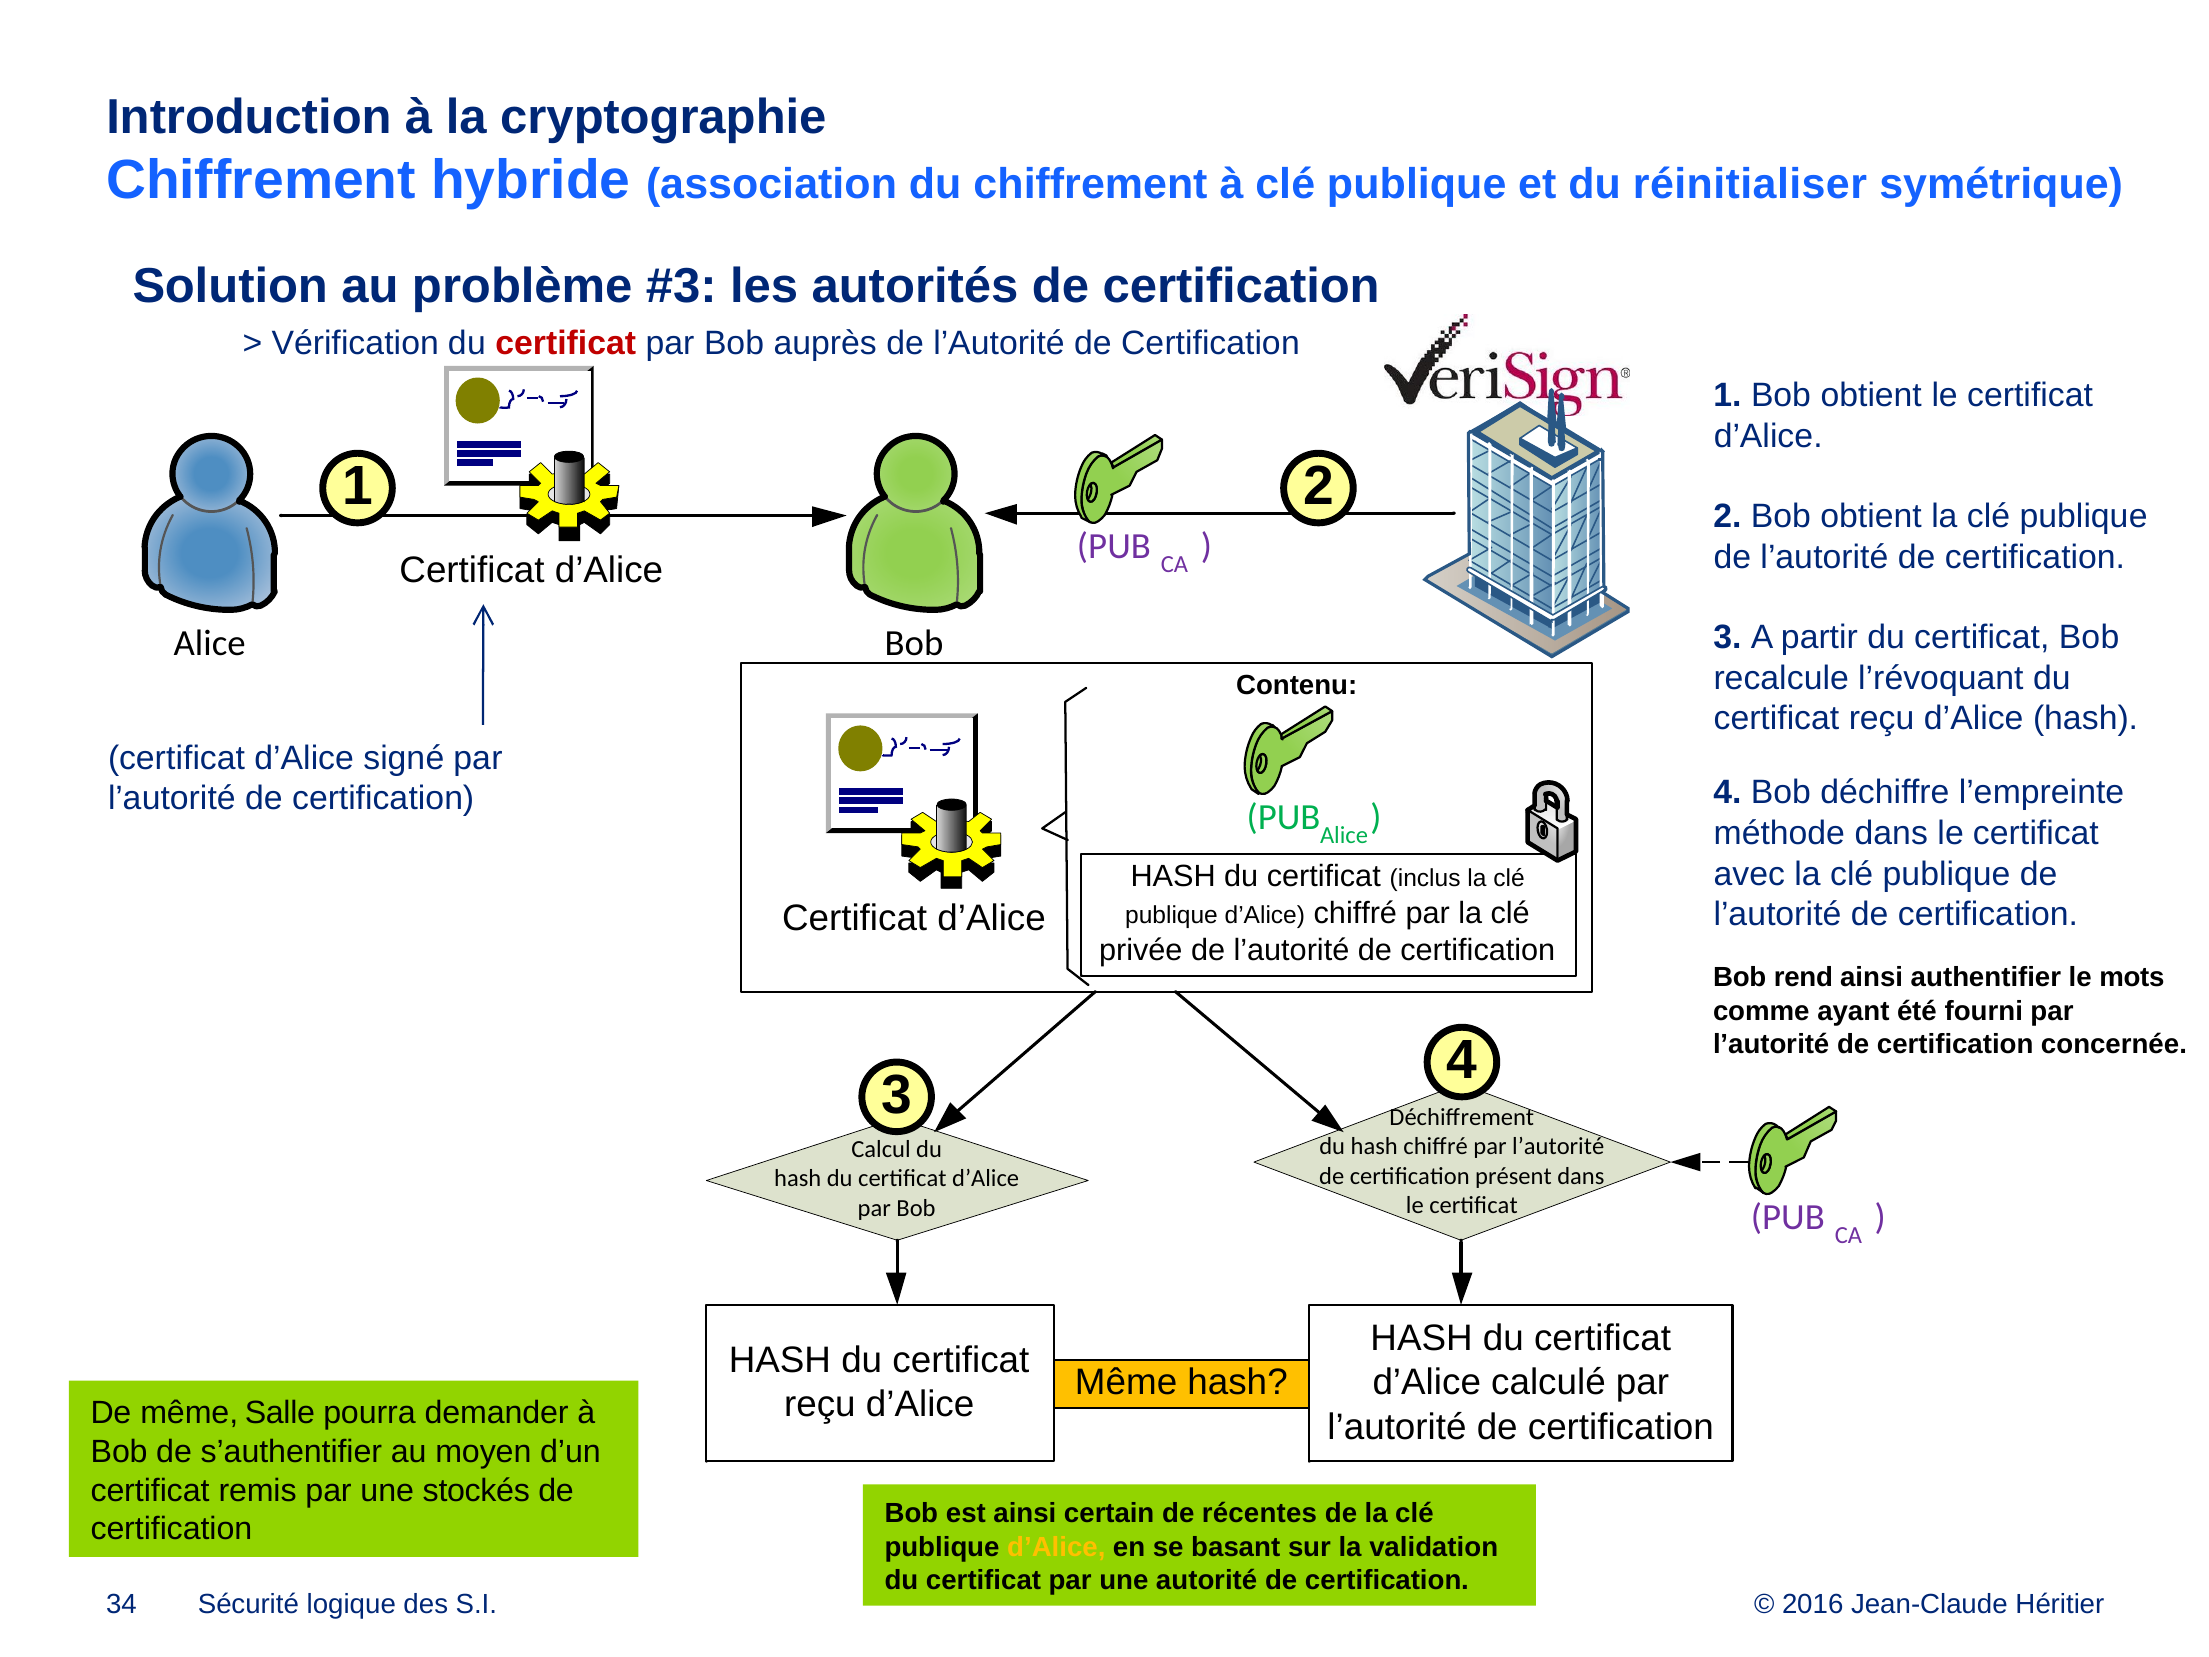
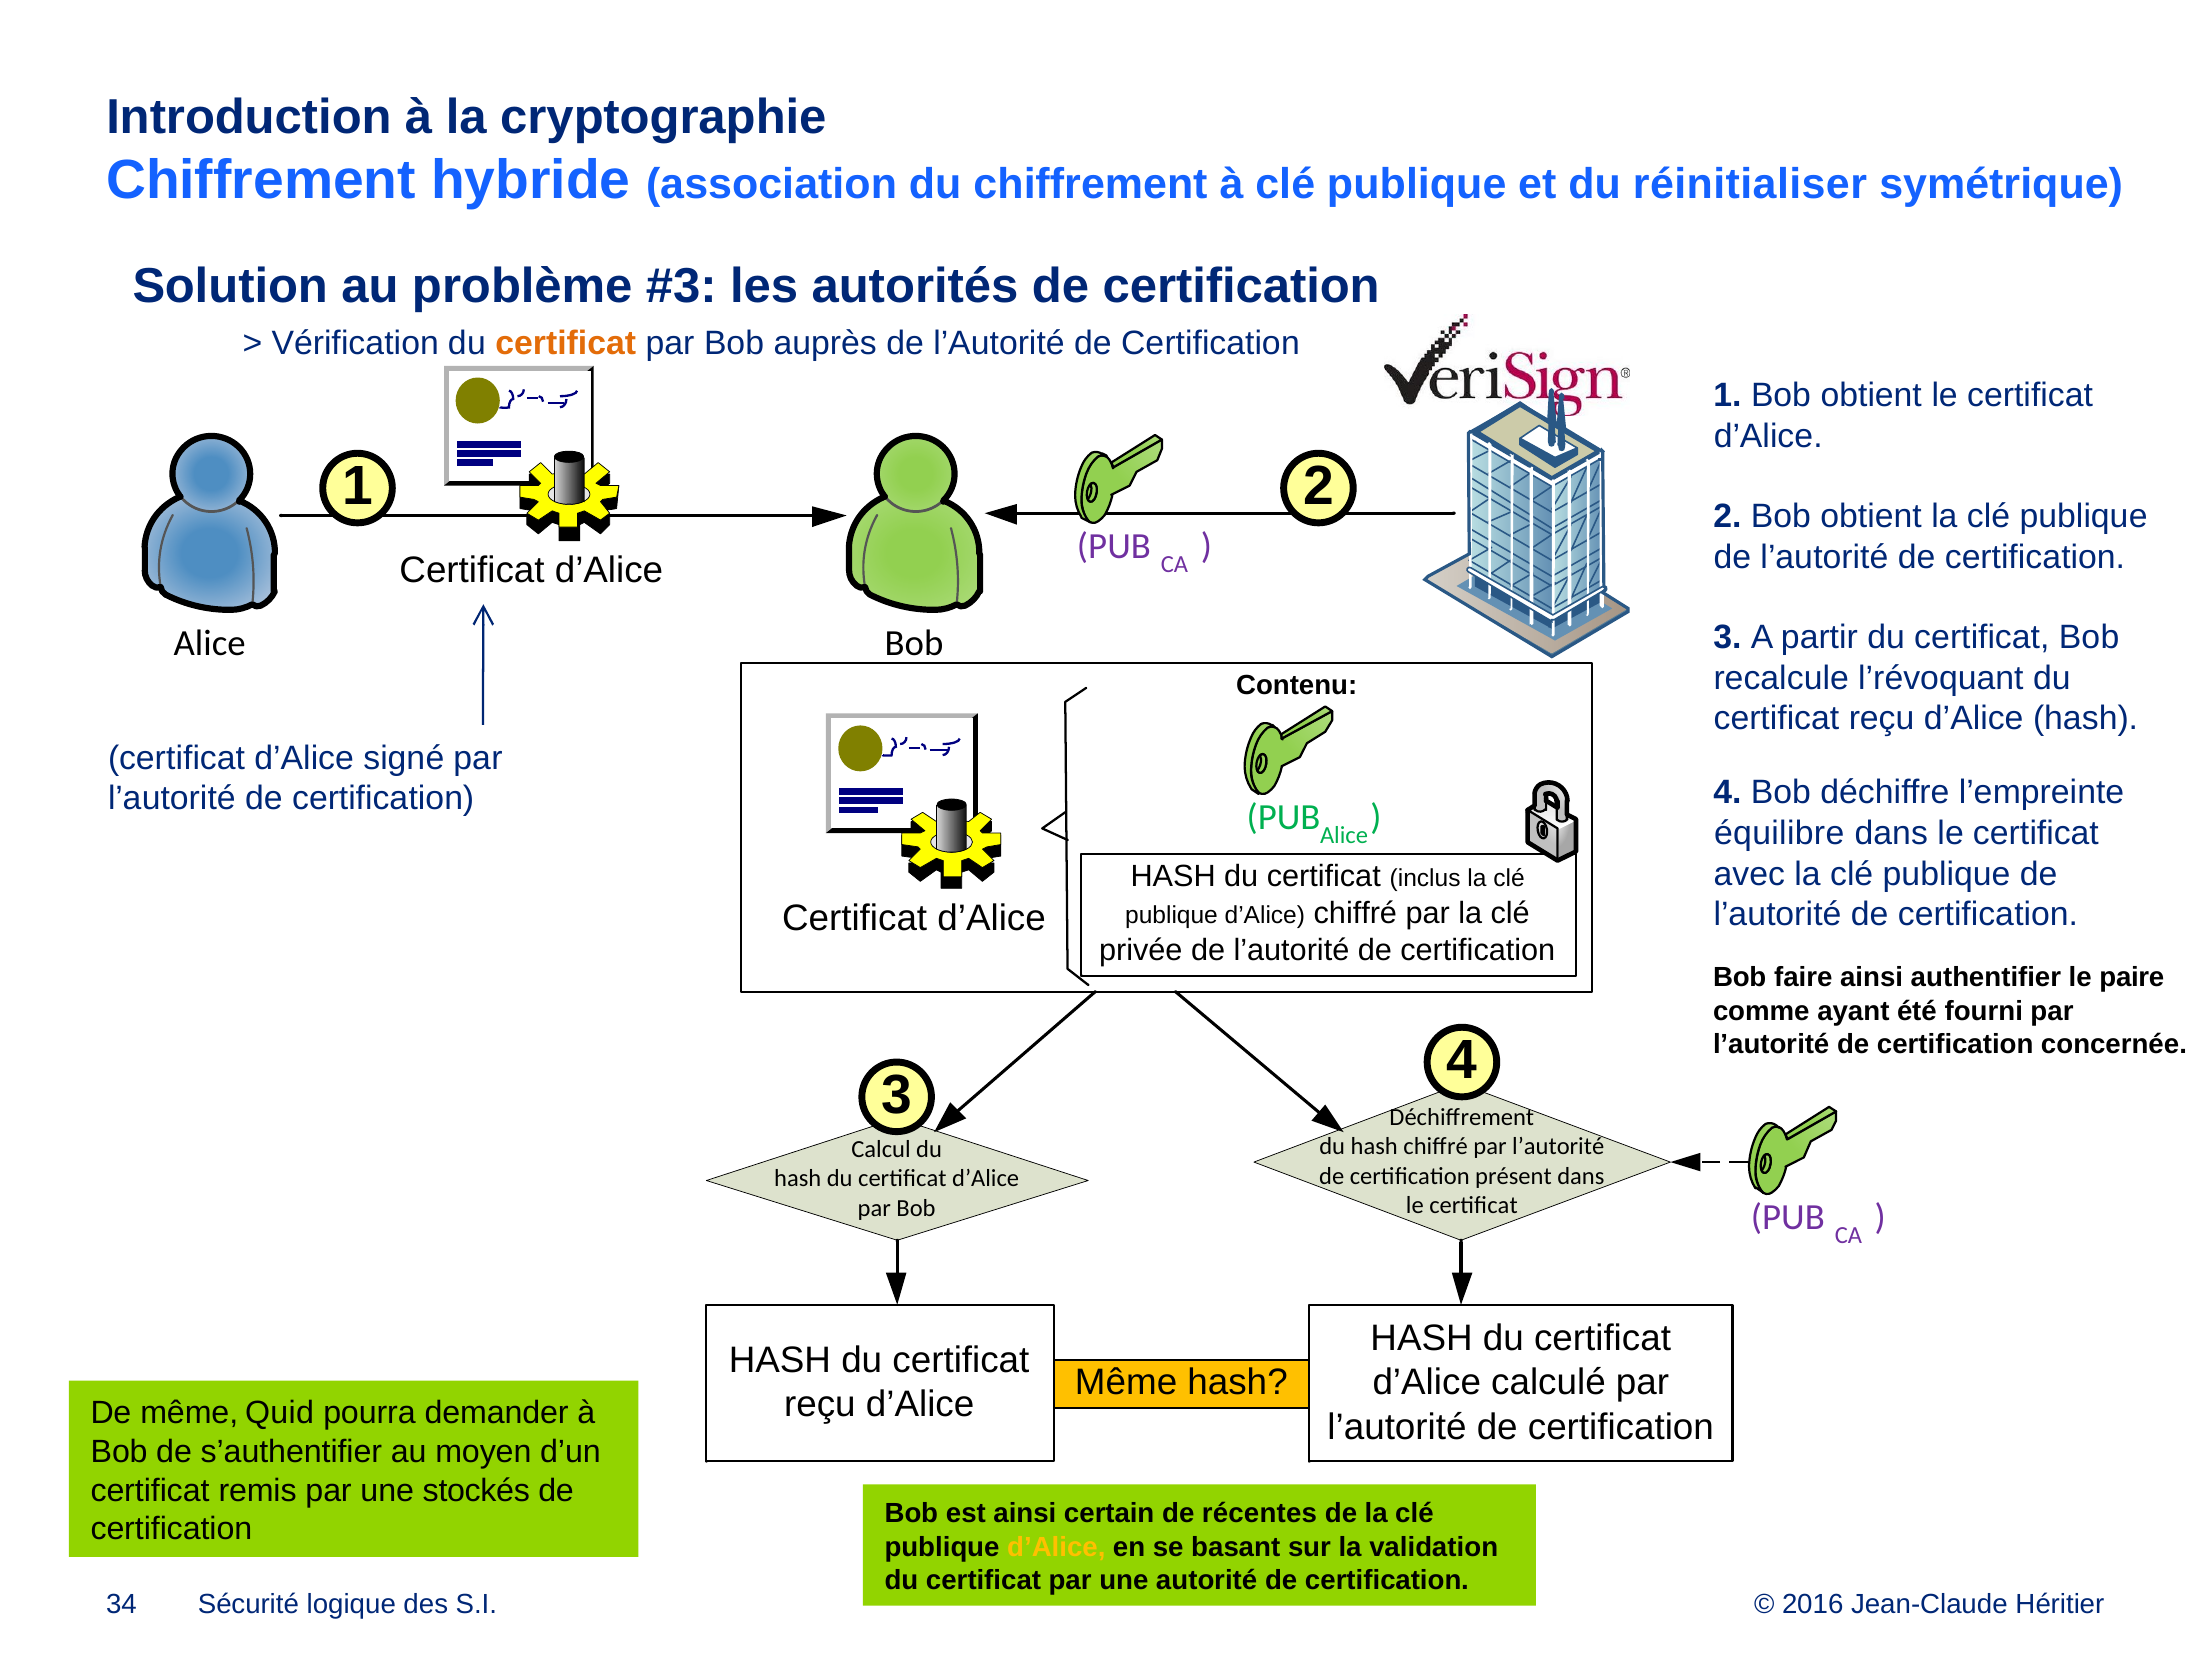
certificat at (566, 344) colour: red -> orange
méthode: méthode -> équilibre
rend: rend -> faire
mots: mots -> paire
Salle: Salle -> Quid
